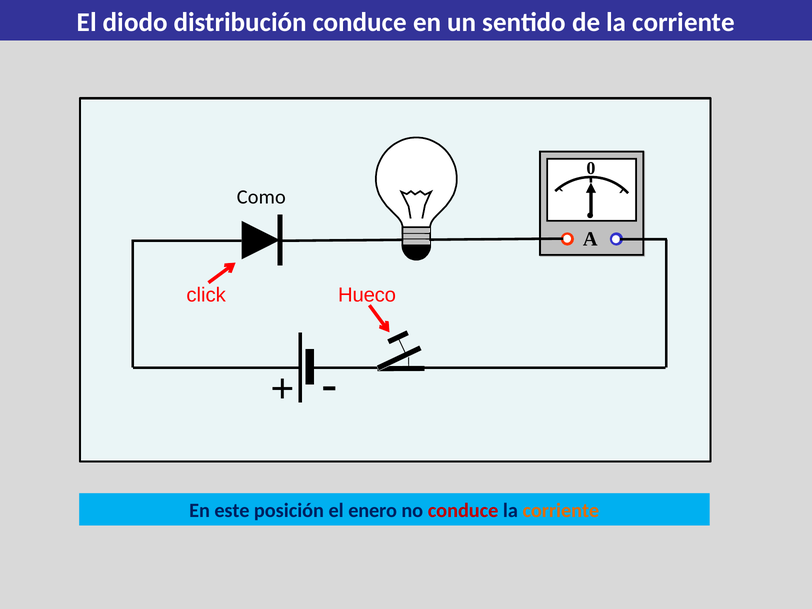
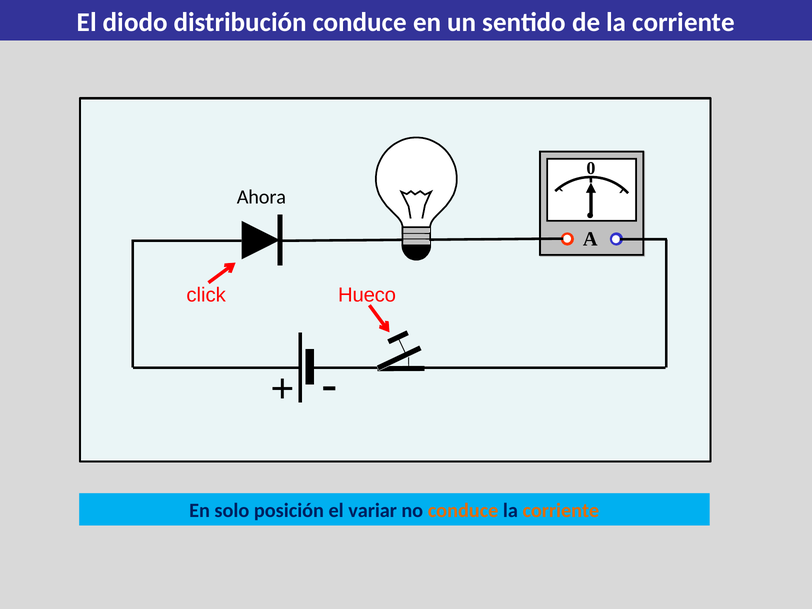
Como: Como -> Ahora
este: este -> solo
enero: enero -> variar
conduce at (463, 511) colour: red -> orange
